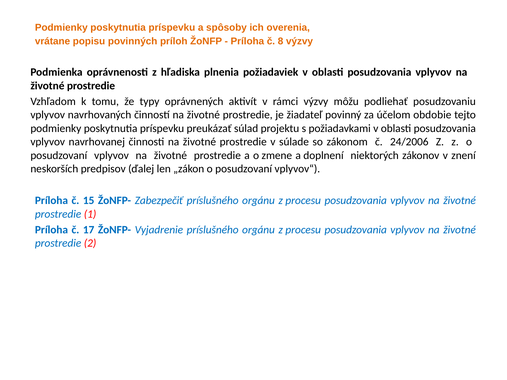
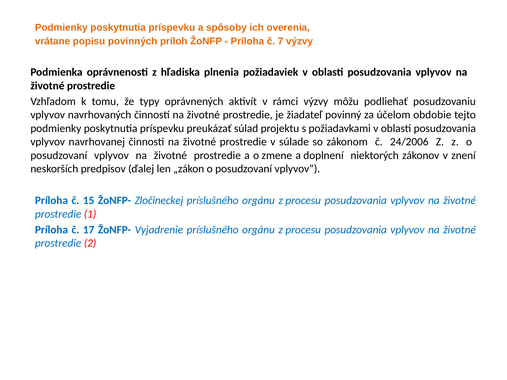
8: 8 -> 7
Zabezpečiť: Zabezpečiť -> Zločineckej
